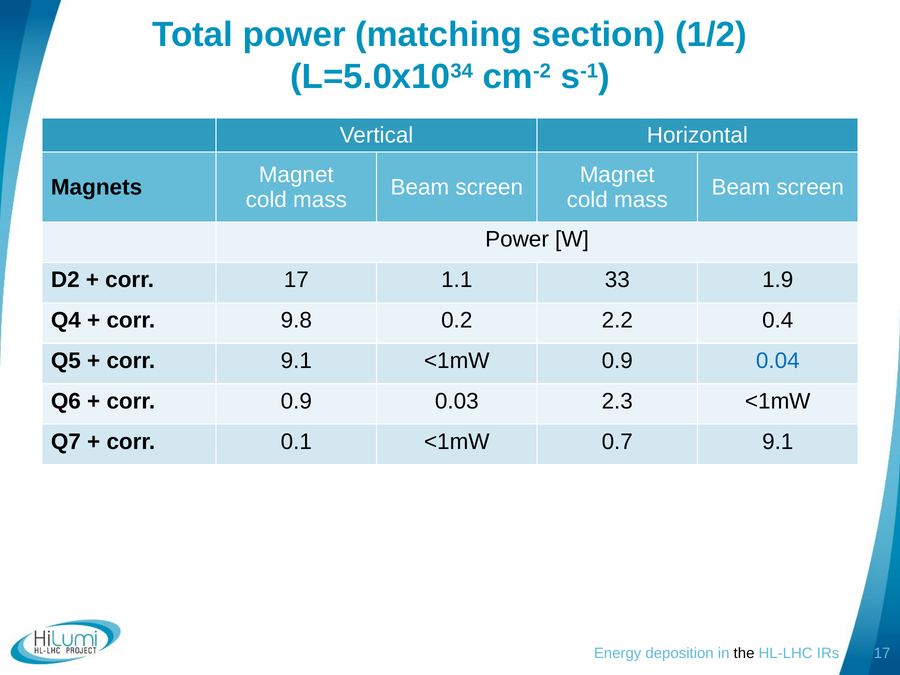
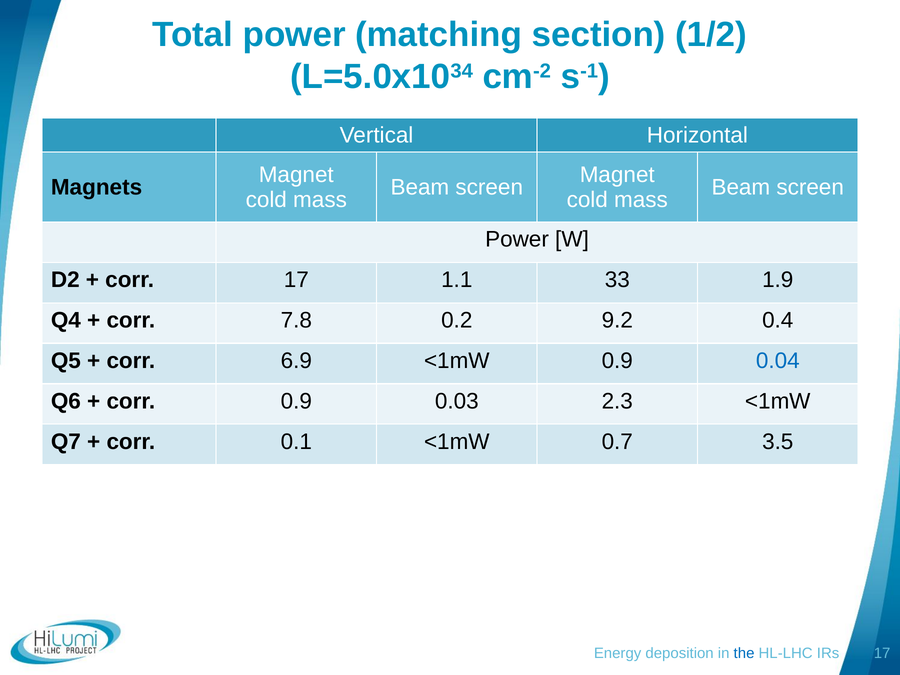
9.8: 9.8 -> 7.8
2.2: 2.2 -> 9.2
corr 9.1: 9.1 -> 6.9
0.7 9.1: 9.1 -> 3.5
the colour: black -> blue
